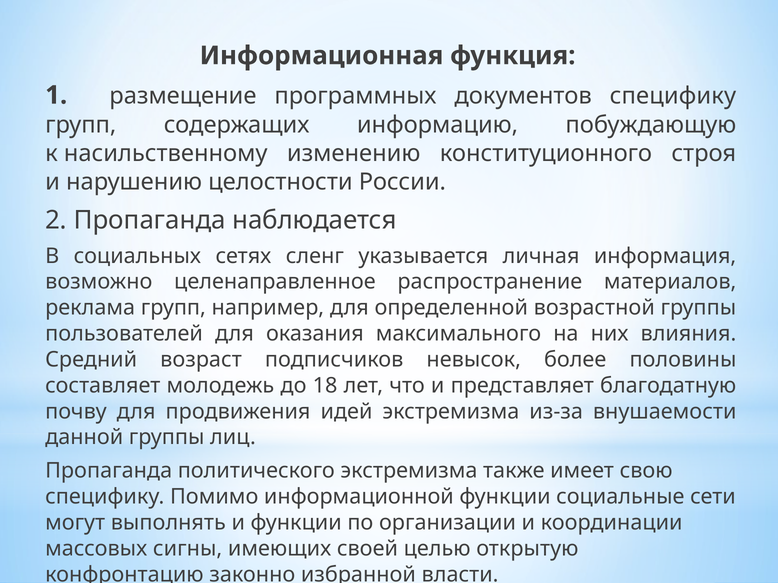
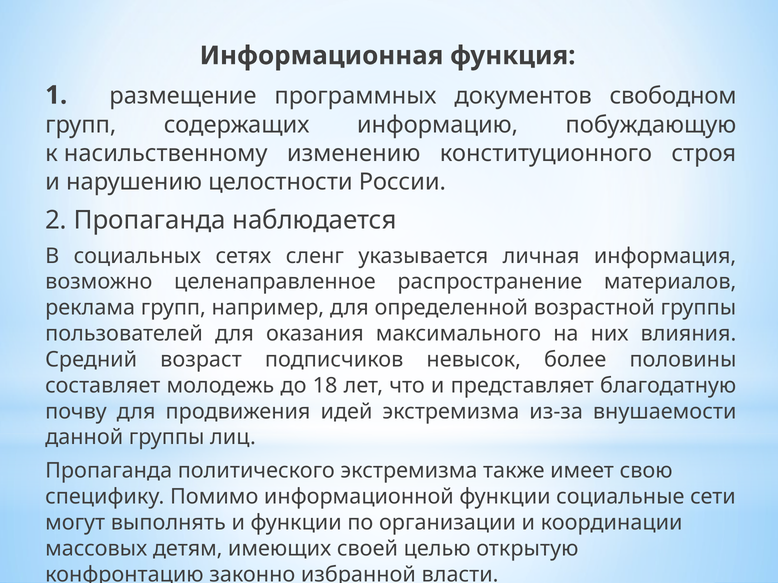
документов специфику: специфику -> свободном
сигны: сигны -> детям
